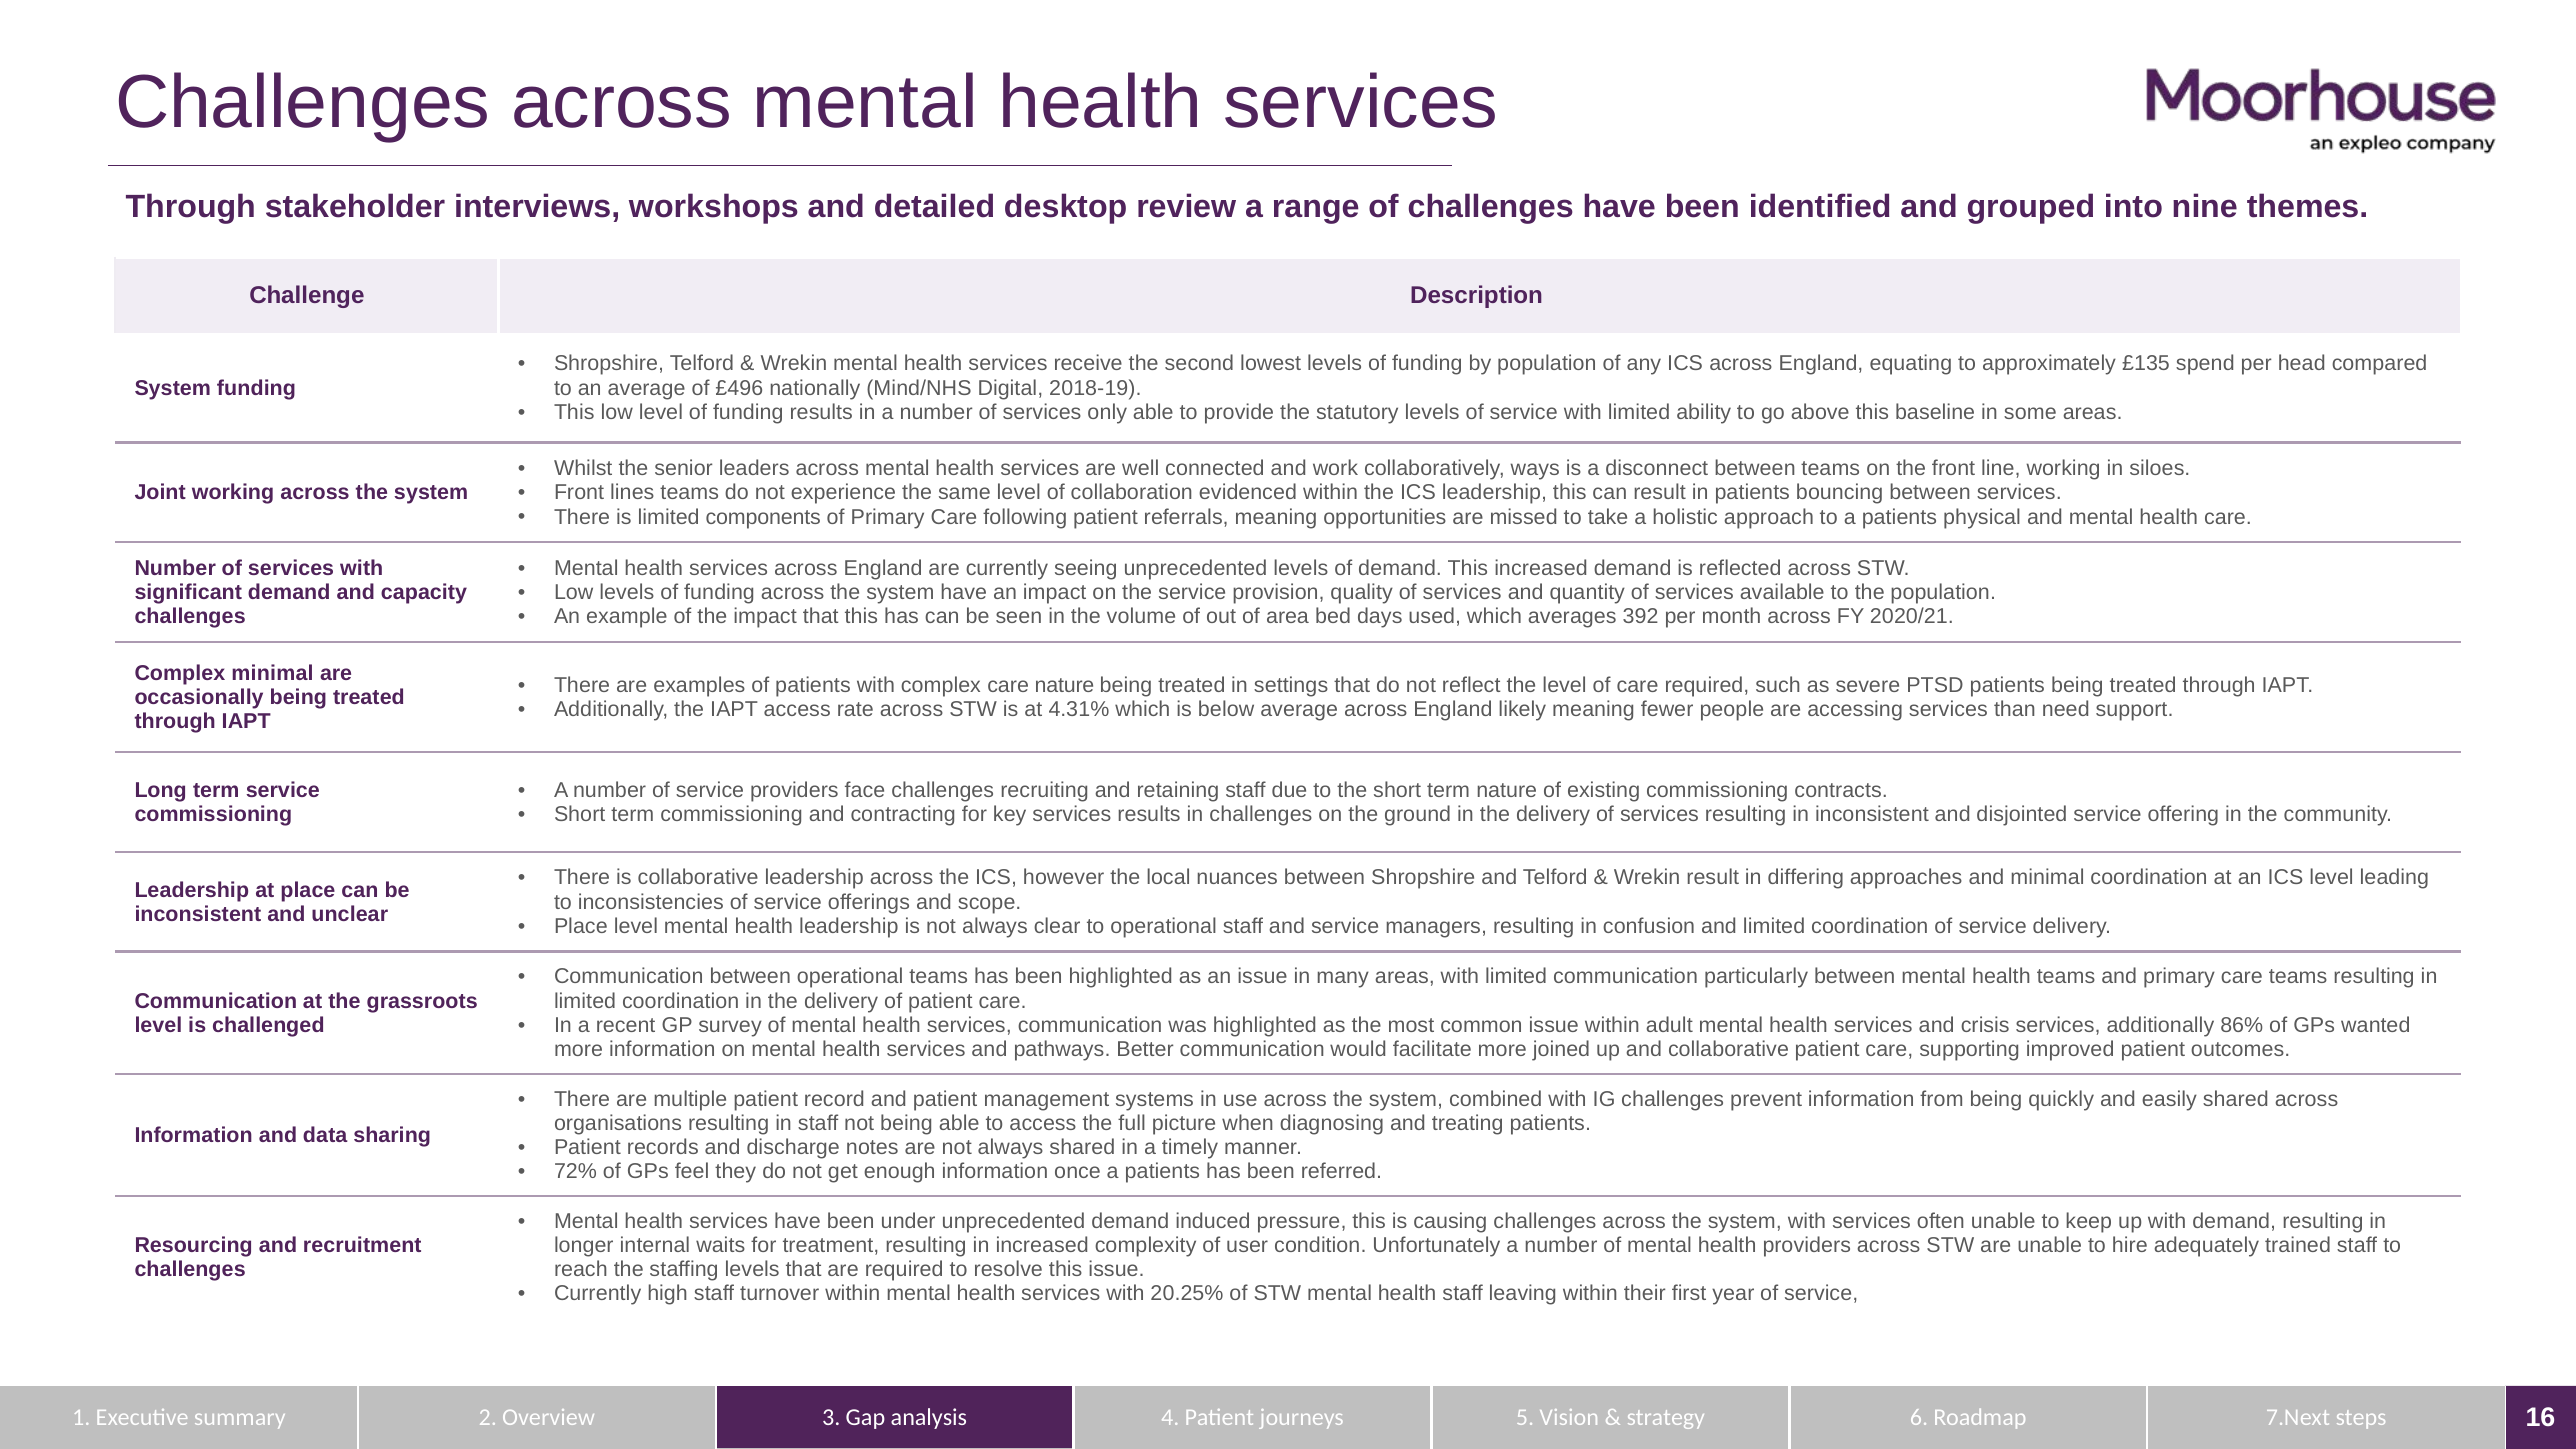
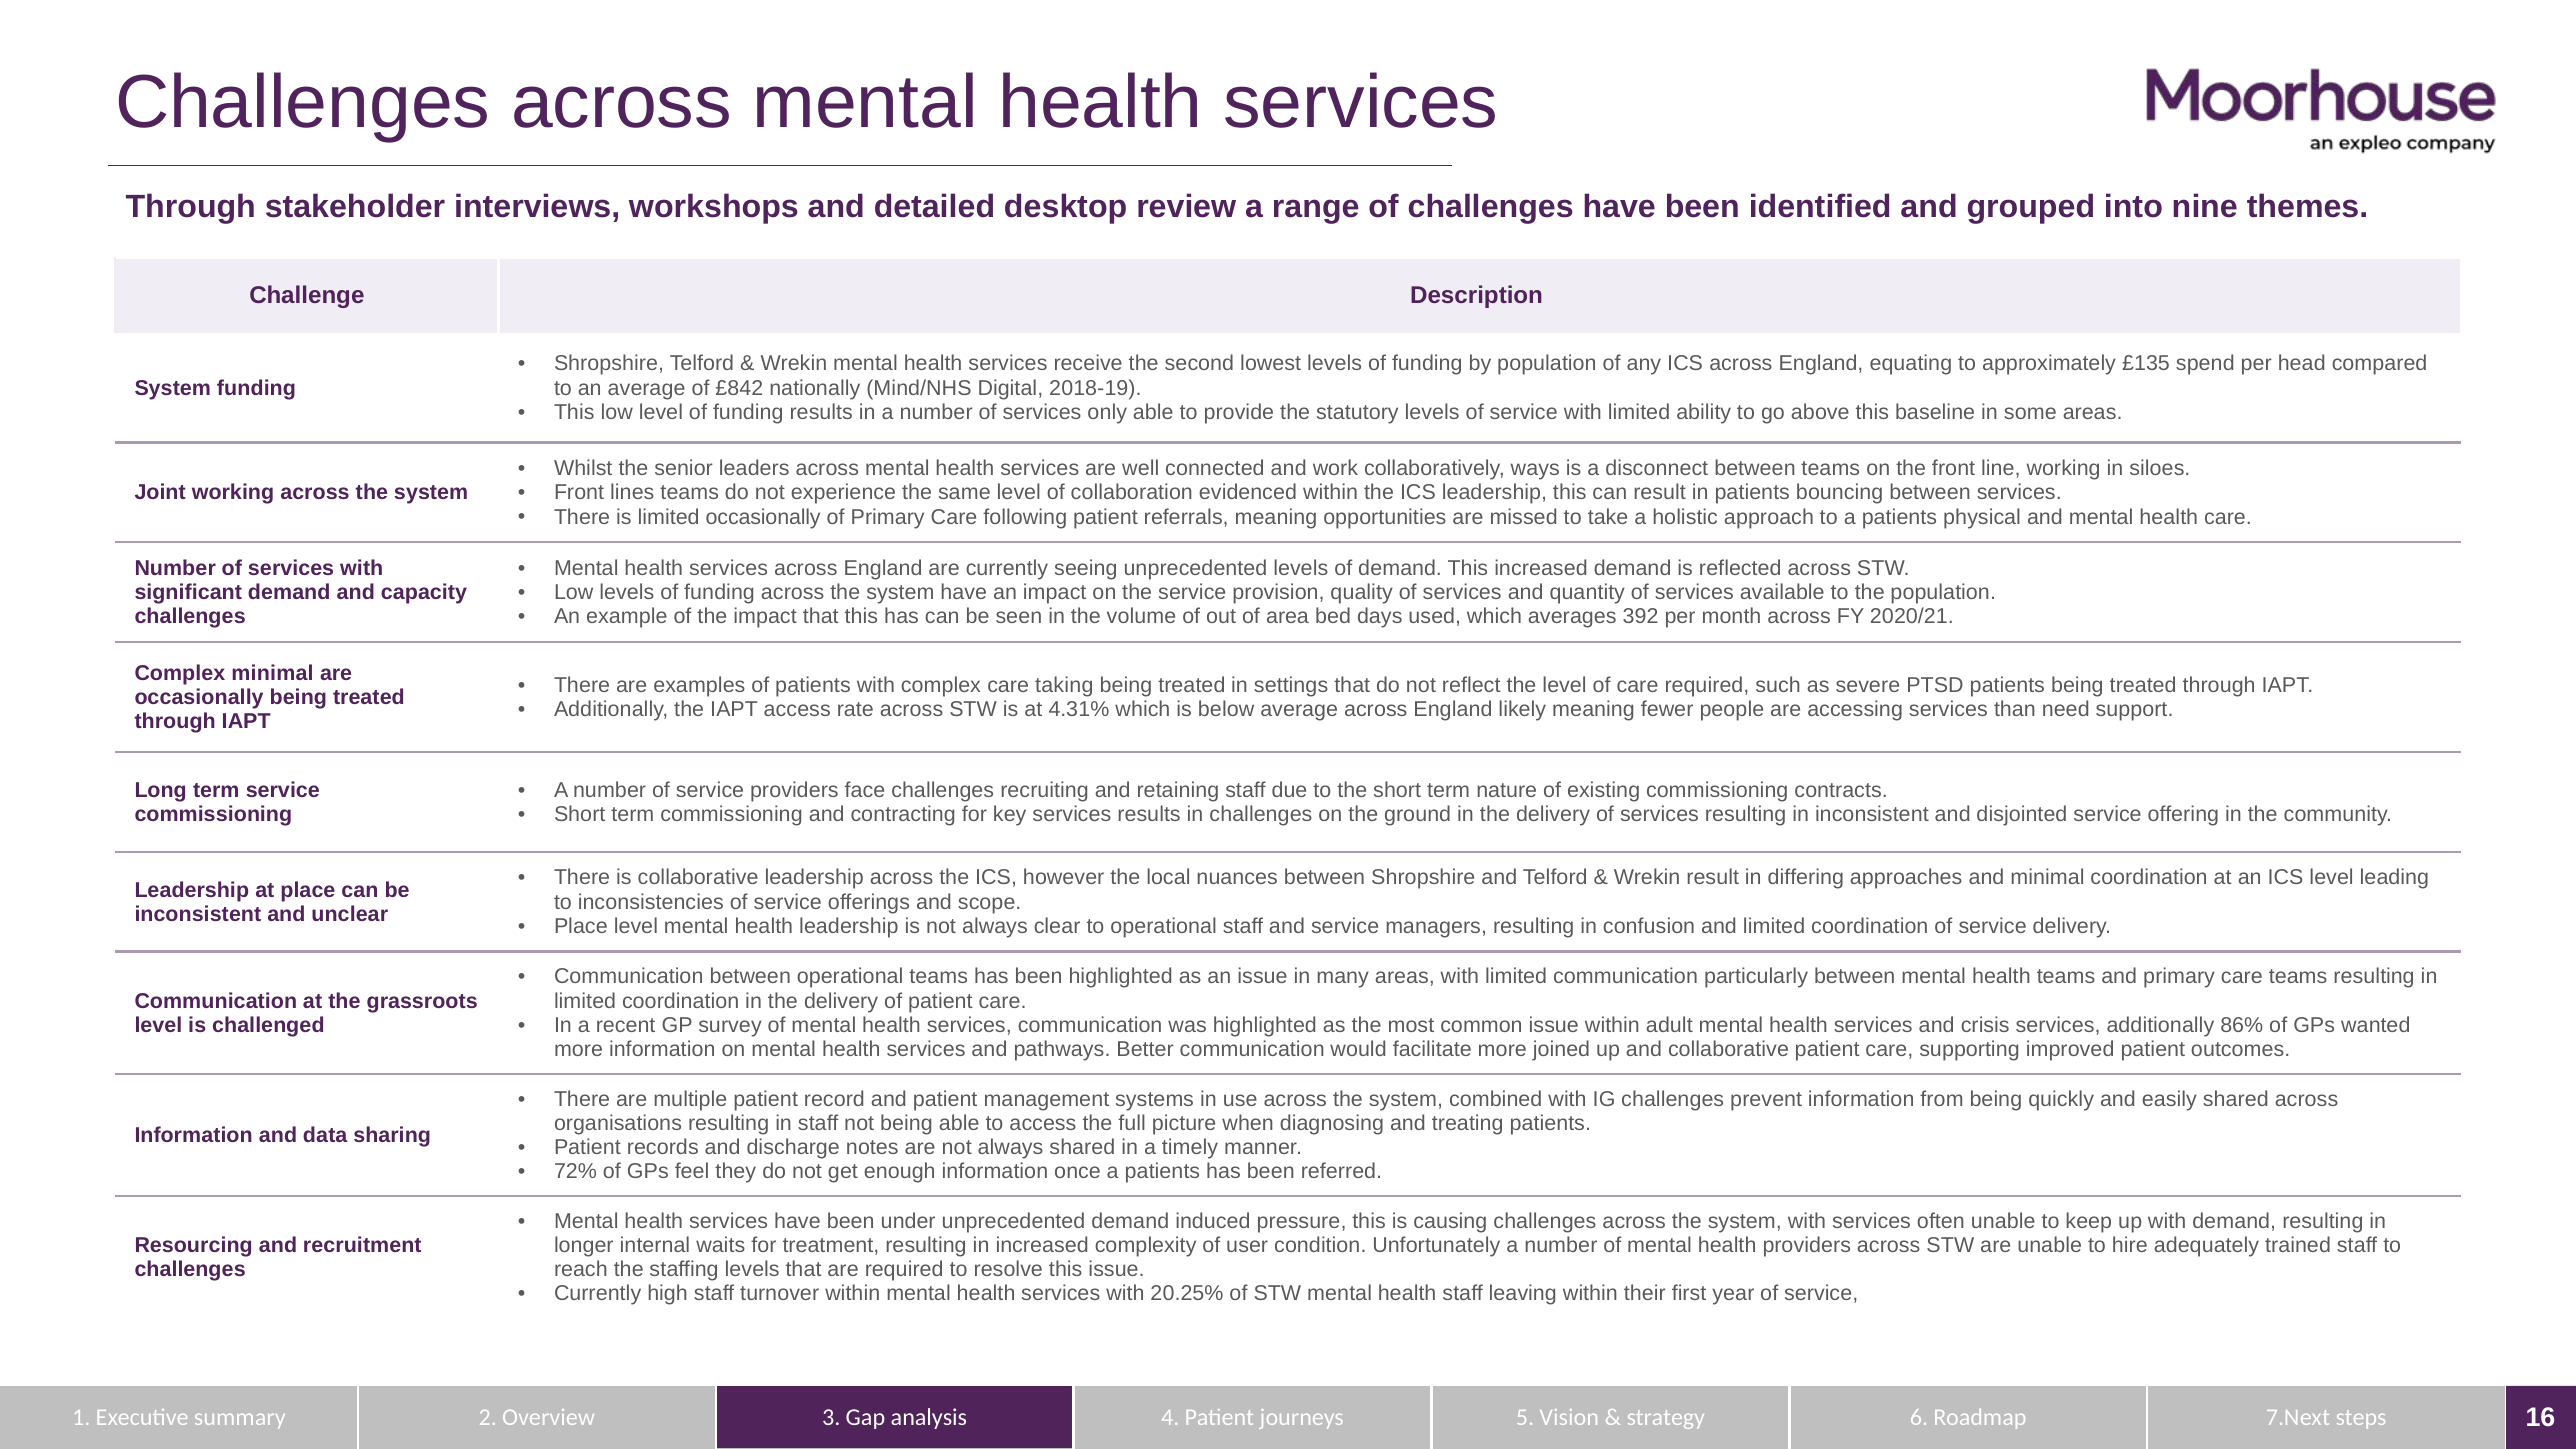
£496: £496 -> £842
limited components: components -> occasionally
care nature: nature -> taking
